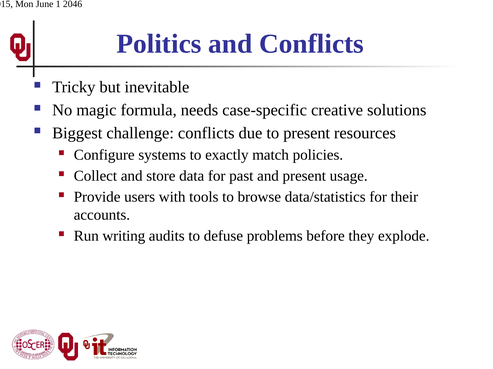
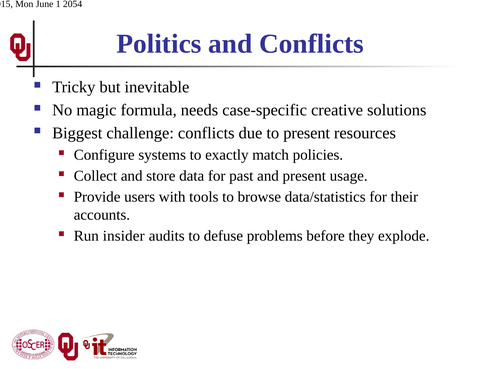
2046: 2046 -> 2054
writing: writing -> insider
